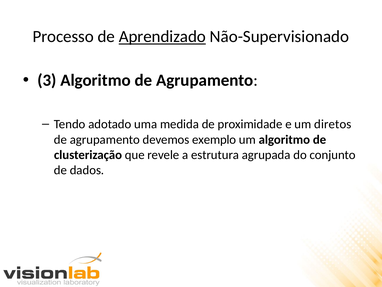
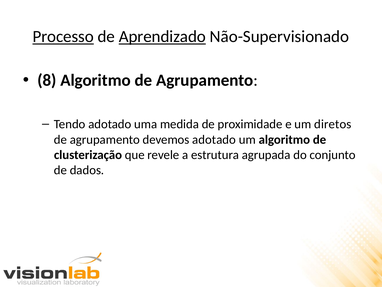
Processo underline: none -> present
3: 3 -> 8
devemos exemplo: exemplo -> adotado
